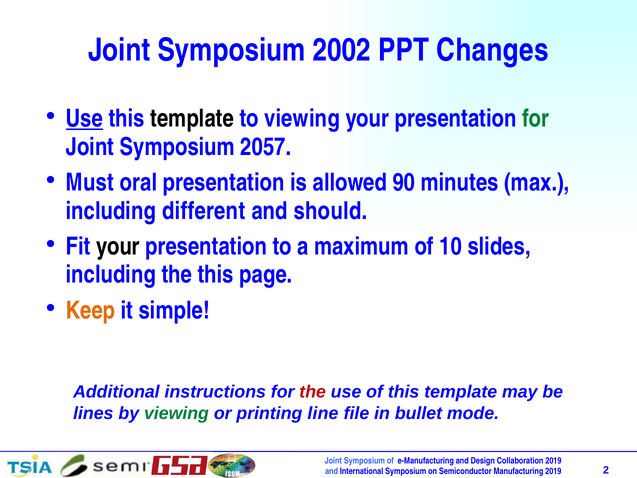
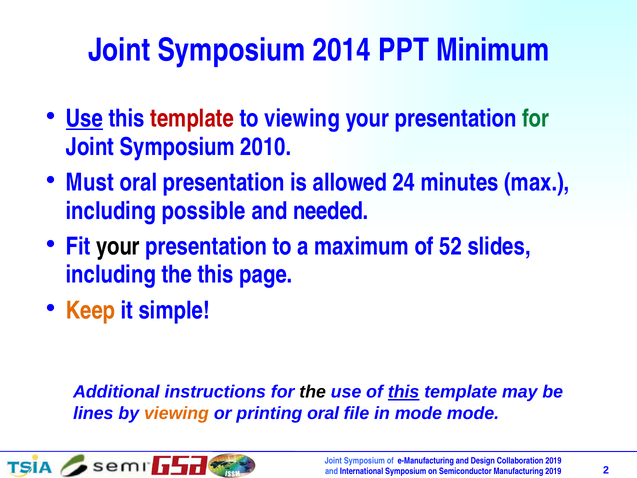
2002: 2002 -> 2014
Changes: Changes -> Minimum
template at (192, 118) colour: black -> red
2057: 2057 -> 2010
90: 90 -> 24
different: different -> possible
should: should -> needed
10: 10 -> 52
the at (313, 392) colour: red -> black
this at (404, 392) underline: none -> present
viewing at (176, 413) colour: green -> orange
printing line: line -> oral
in bullet: bullet -> mode
